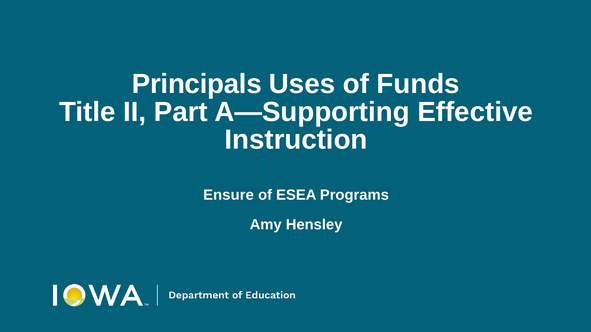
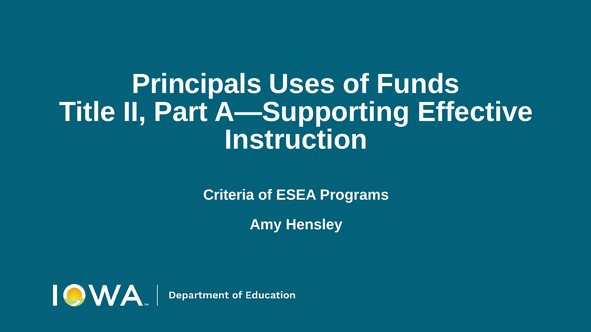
Ensure: Ensure -> Criteria
